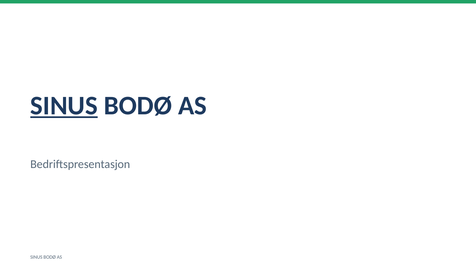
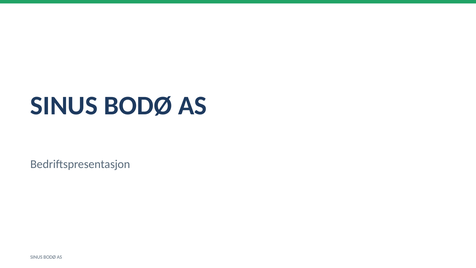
SINUS at (64, 106) underline: present -> none
